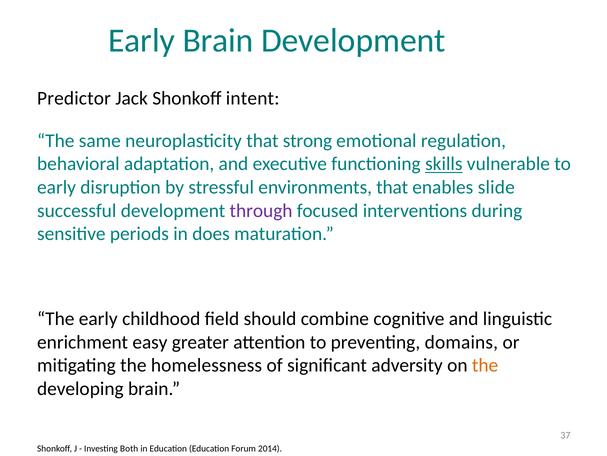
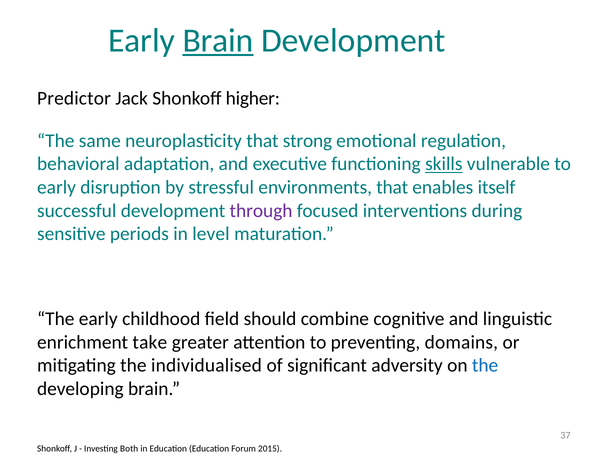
Brain at (218, 41) underline: none -> present
intent: intent -> higher
slide: slide -> itself
does: does -> level
easy: easy -> take
homelessness: homelessness -> individualised
the at (485, 365) colour: orange -> blue
2014: 2014 -> 2015
